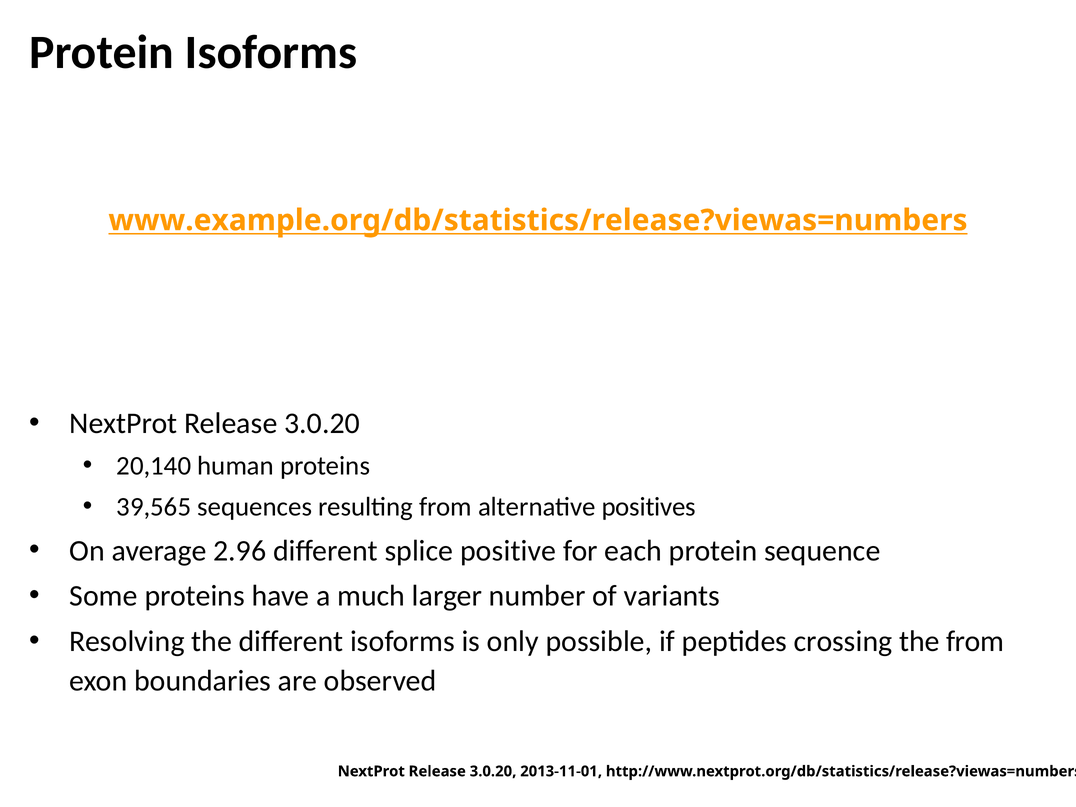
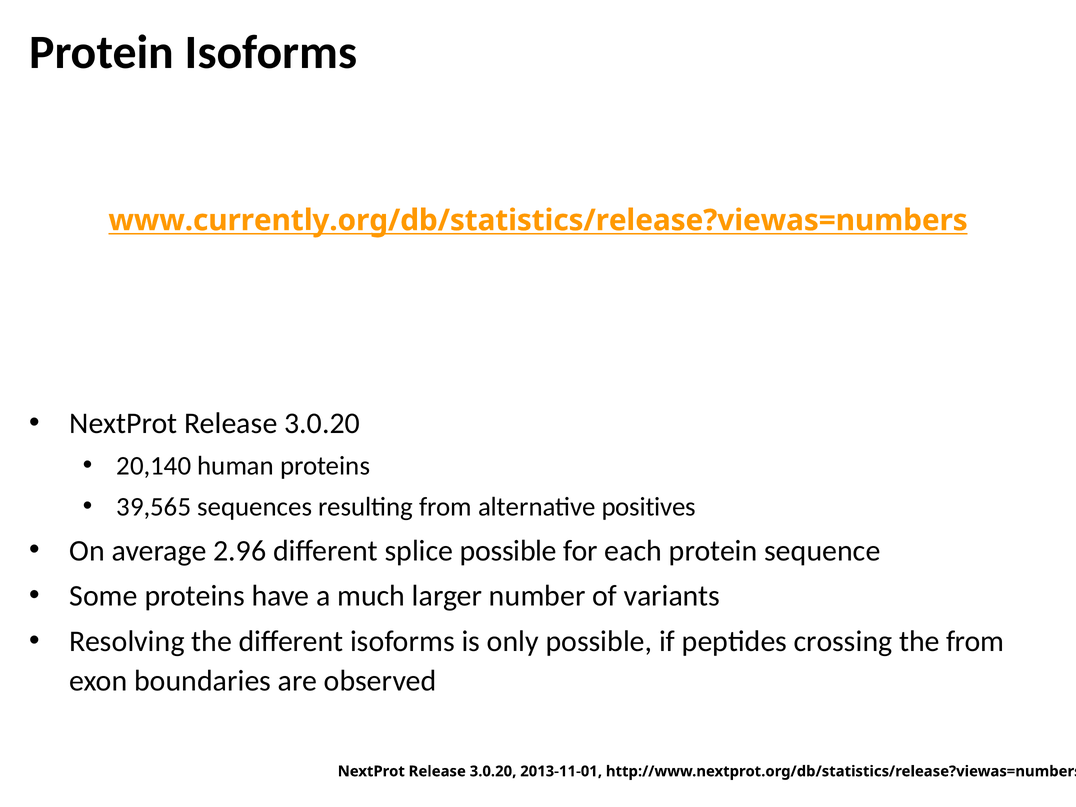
www.example.org/db/statistics/release?viewas=numbers: www.example.org/db/statistics/release?viewas=numbers -> www.currently.org/db/statistics/release?viewas=numbers
splice positive: positive -> possible
